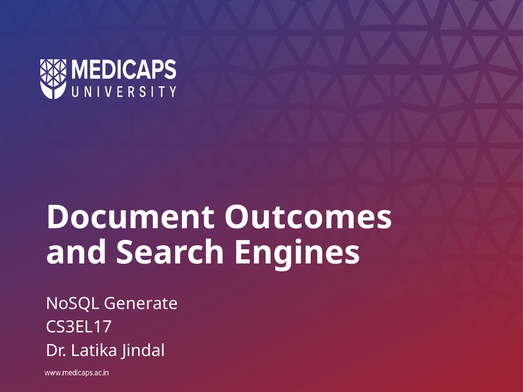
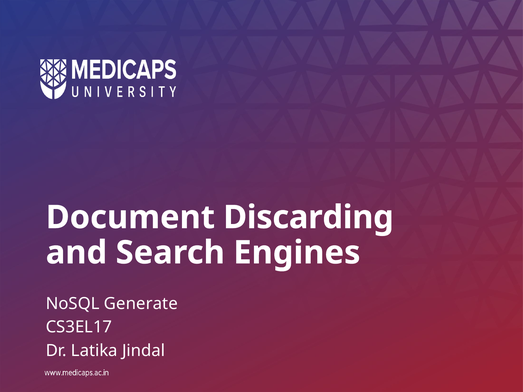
Outcomes: Outcomes -> Discarding
